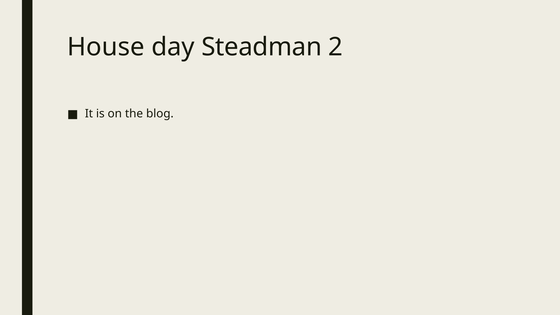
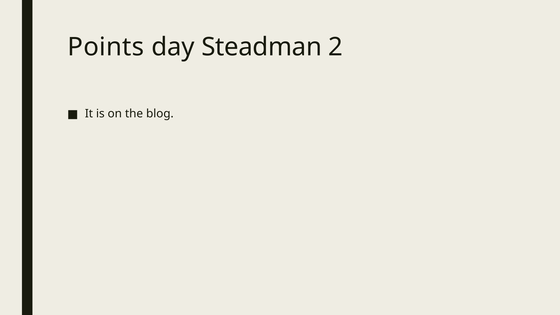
House: House -> Points
